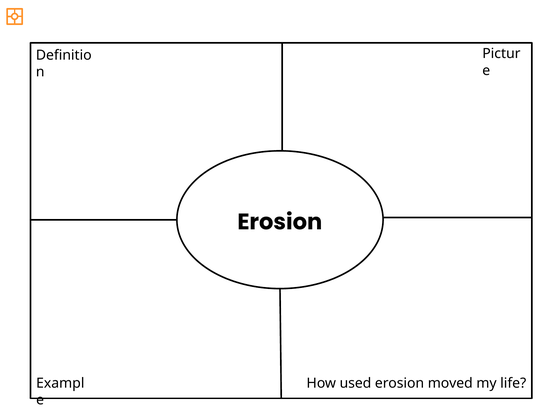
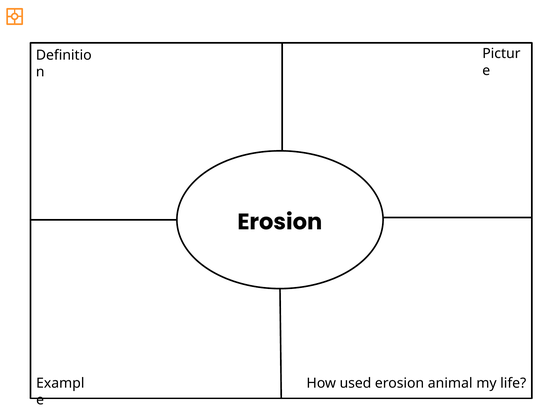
moved: moved -> animal
